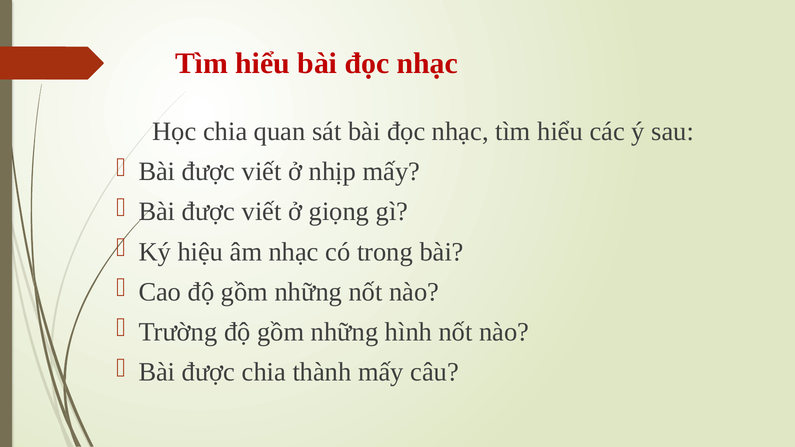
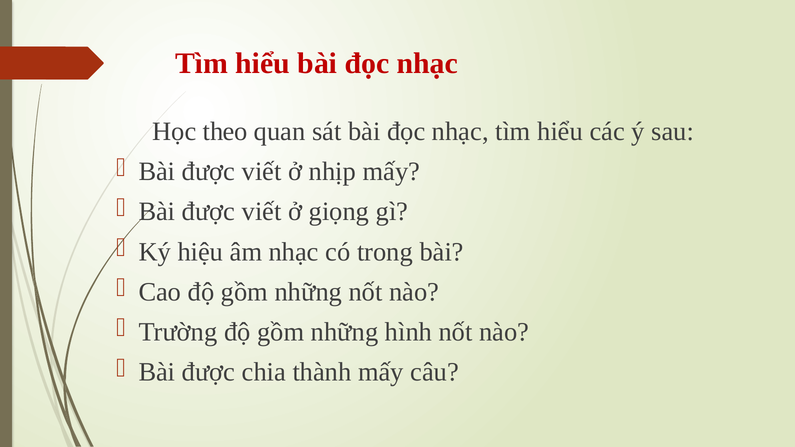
Học chia: chia -> theo
